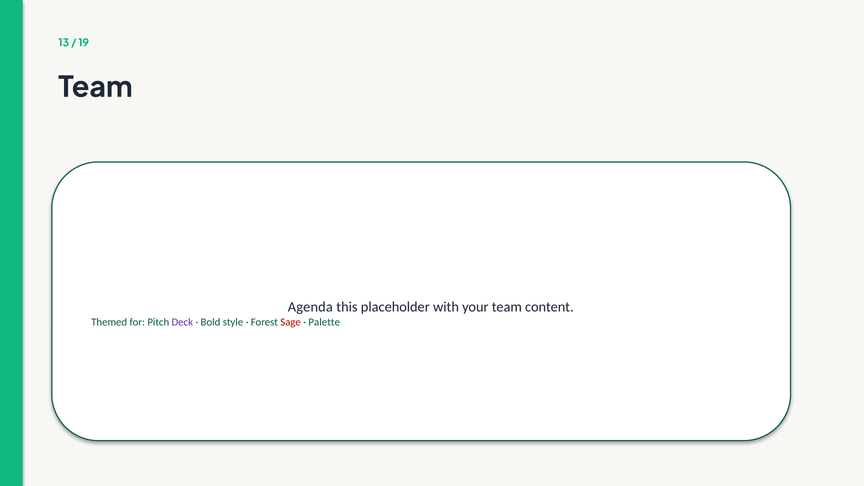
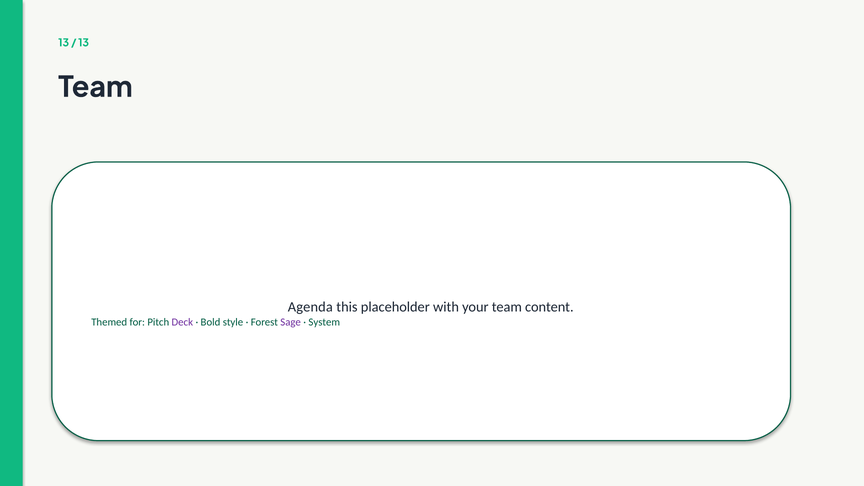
19 at (84, 43): 19 -> 13
Sage colour: red -> purple
Palette: Palette -> System
